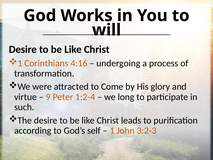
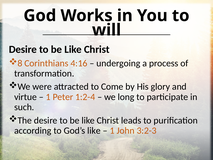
1 at (20, 63): 1 -> 8
9 at (48, 97): 9 -> 1
God’s self: self -> like
